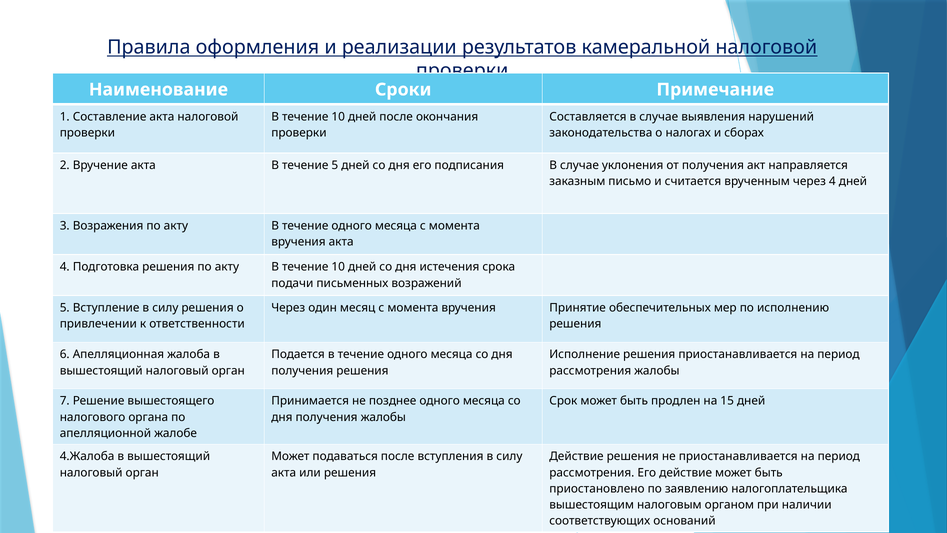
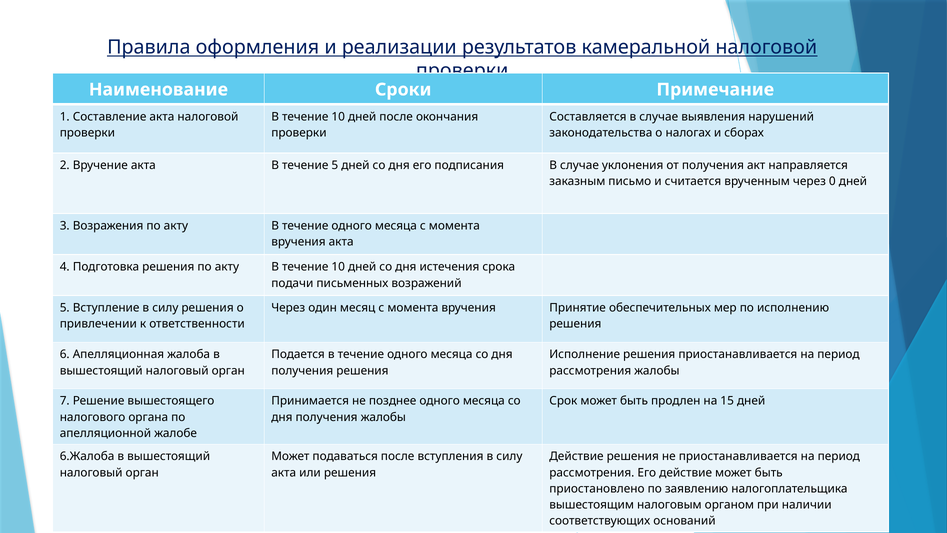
через 4: 4 -> 0
4.Жалоба: 4.Жалоба -> 6.Жалоба
